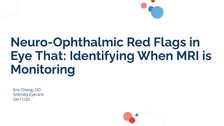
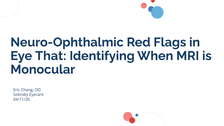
Monitoring: Monitoring -> Monocular
